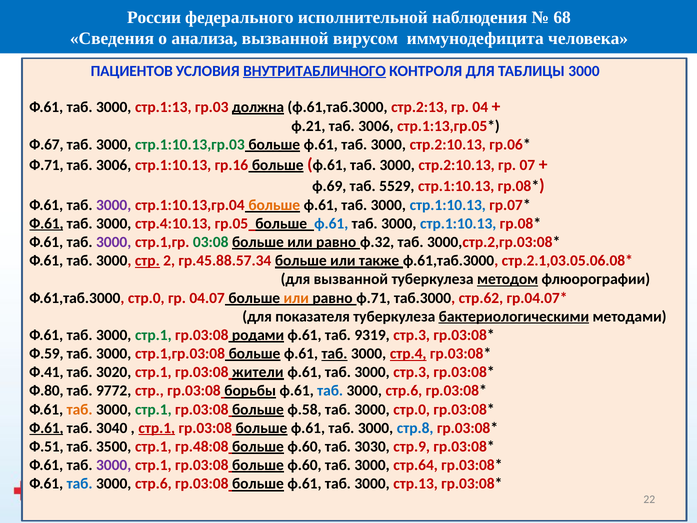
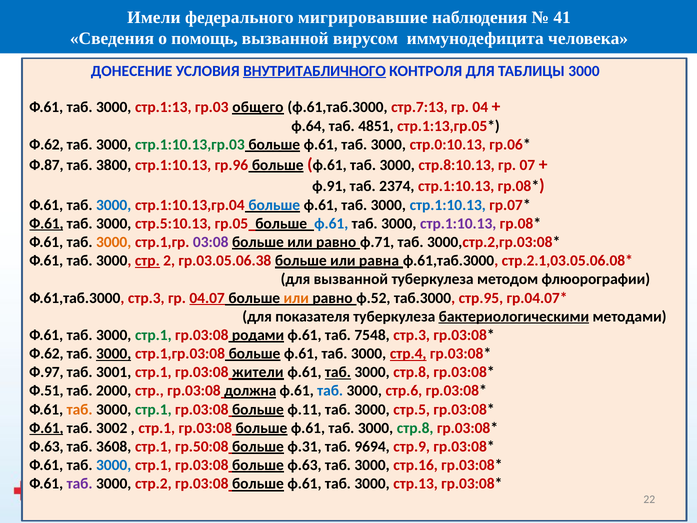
России: России -> Имели
исполнительной: исполнительной -> мигрировавшие
68: 68 -> 41
анализа: анализа -> помощь
ПАЦИЕНТОВ: ПАЦИЕНТОВ -> ДОНЕСЕНИЕ
должна: должна -> общего
стр.2:13: стр.2:13 -> стр.7:13
ф.21: ф.21 -> ф.64
3006 at (376, 126): 3006 -> 4851
Ф.67 at (46, 144): Ф.67 -> Ф.62
стр.2:10.13 at (448, 144): стр.2:10.13 -> стр.0:10.13
Ф.71 at (46, 165): Ф.71 -> Ф.87
3006 at (114, 165): 3006 -> 3800
гр.16: гр.16 -> гр.96
стр.2:10.13 at (457, 165): стр.2:10.13 -> стр.8:10.13
ф.69: ф.69 -> ф.91
5529: 5529 -> 2374
3000 at (114, 205) colour: purple -> blue
больше at (274, 205) colour: orange -> blue
стр.4:10.13: стр.4:10.13 -> стр.5:10.13
стр.1:10.13 at (458, 223) colour: blue -> purple
3000 at (114, 242) colour: purple -> orange
03:08 colour: green -> purple
ф.32: ф.32 -> ф.71
гр.45.88.57.34: гр.45.88.57.34 -> гр.03.05.06.38
также: также -> равна
методом underline: present -> none
Ф.61,таб.3000 стр.0: стр.0 -> стр.3
04.07 underline: none -> present
равно ф.71: ф.71 -> ф.52
стр.62: стр.62 -> стр.95
9319: 9319 -> 7548
Ф.59 at (46, 353): Ф.59 -> Ф.62
3000 at (114, 353) underline: none -> present
таб at (334, 353) underline: present -> none
Ф.41: Ф.41 -> Ф.97
3020: 3020 -> 3001
таб at (338, 372) underline: none -> present
стр.3 at (412, 372): стр.3 -> стр.8
Ф.80: Ф.80 -> Ф.51
9772: 9772 -> 2000
борьбы: борьбы -> должна
ф.58: ф.58 -> ф.11
3000 стр.0: стр.0 -> стр.5
3040: 3040 -> 3002
стр.1 at (157, 428) underline: present -> none
стр.8 at (415, 428) colour: blue -> green
Ф.51 at (46, 446): Ф.51 -> Ф.63
3500: 3500 -> 3608
гр.48:08: гр.48:08 -> гр.50:08
ф.60 at (304, 446): ф.60 -> ф.31
3030: 3030 -> 9694
3000 at (114, 465) colour: purple -> blue
гр.03:08 больше ф.60: ф.60 -> ф.63
стр.64: стр.64 -> стр.16
таб at (80, 484) colour: blue -> purple
стр.6 at (153, 484): стр.6 -> стр.2
